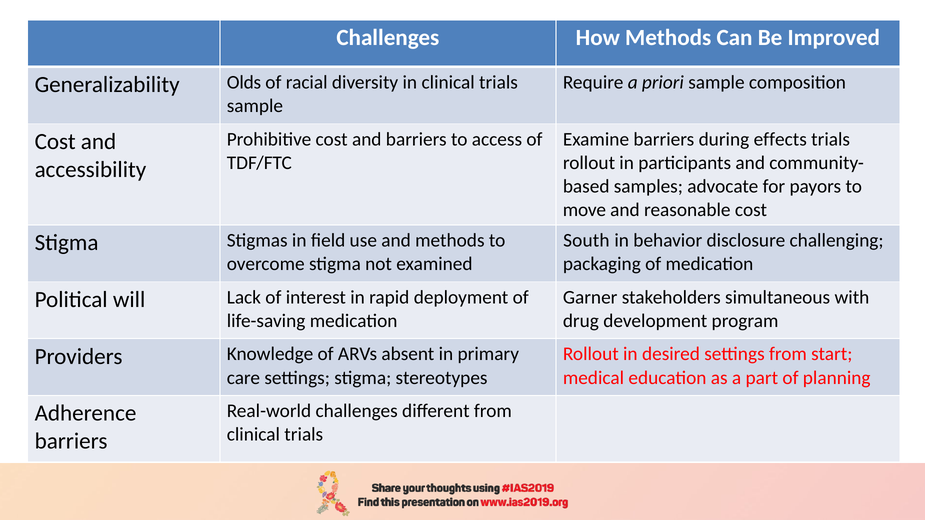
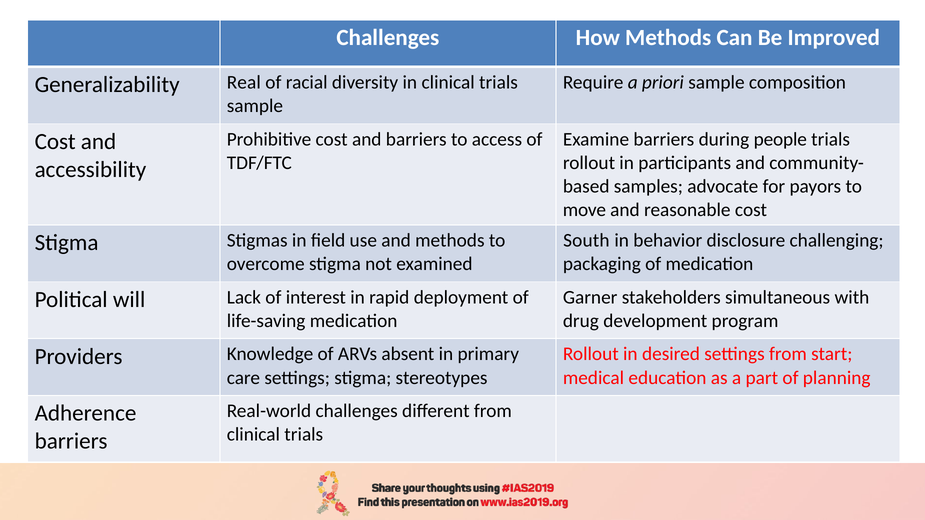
Olds: Olds -> Real
effects: effects -> people
